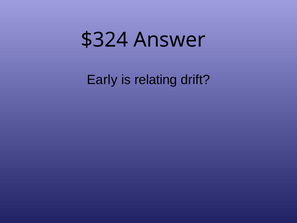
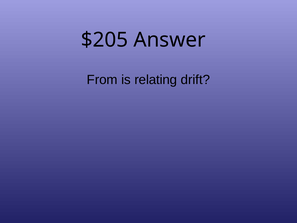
$324: $324 -> $205
Early: Early -> From
